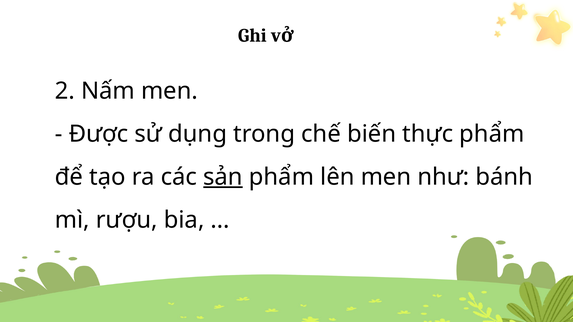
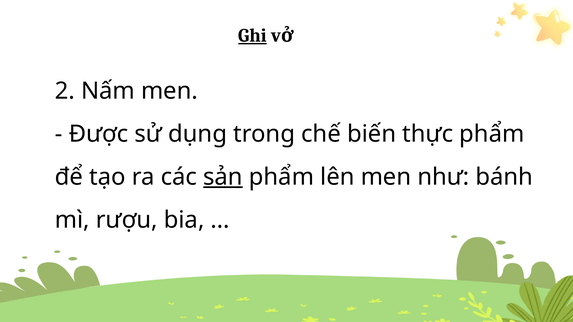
Ghi underline: none -> present
